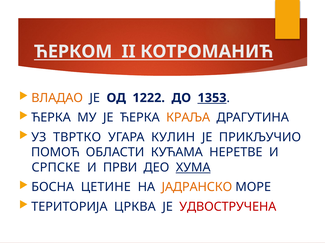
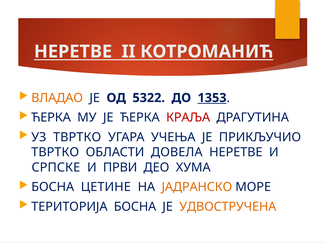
ЋЕРКОМ at (73, 52): ЋЕРКОМ -> НЕРЕТВЕ
1222: 1222 -> 5322
КРАЉА colour: orange -> red
КУЛИН: КУЛИН -> УЧЕЊА
ПОМОЋ at (55, 153): ПОМОЋ -> ТВРТКО
КУЋАМА: КУЋАМА -> ДОВЕЛА
ХУМА underline: present -> none
ТЕРИТОРИЈА ЦРКВА: ЦРКВА -> БОСНА
УДВОСТРУЧЕНА colour: red -> orange
